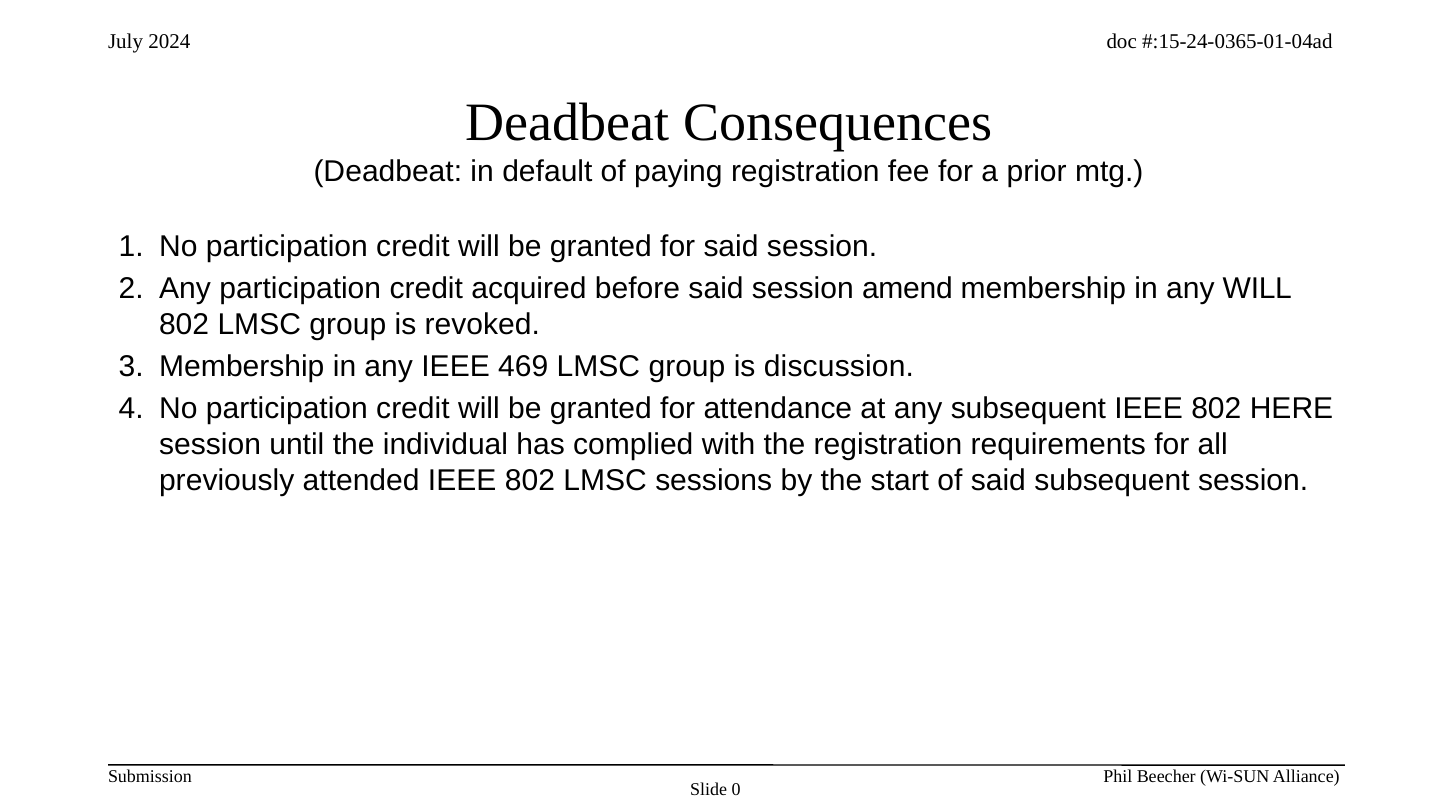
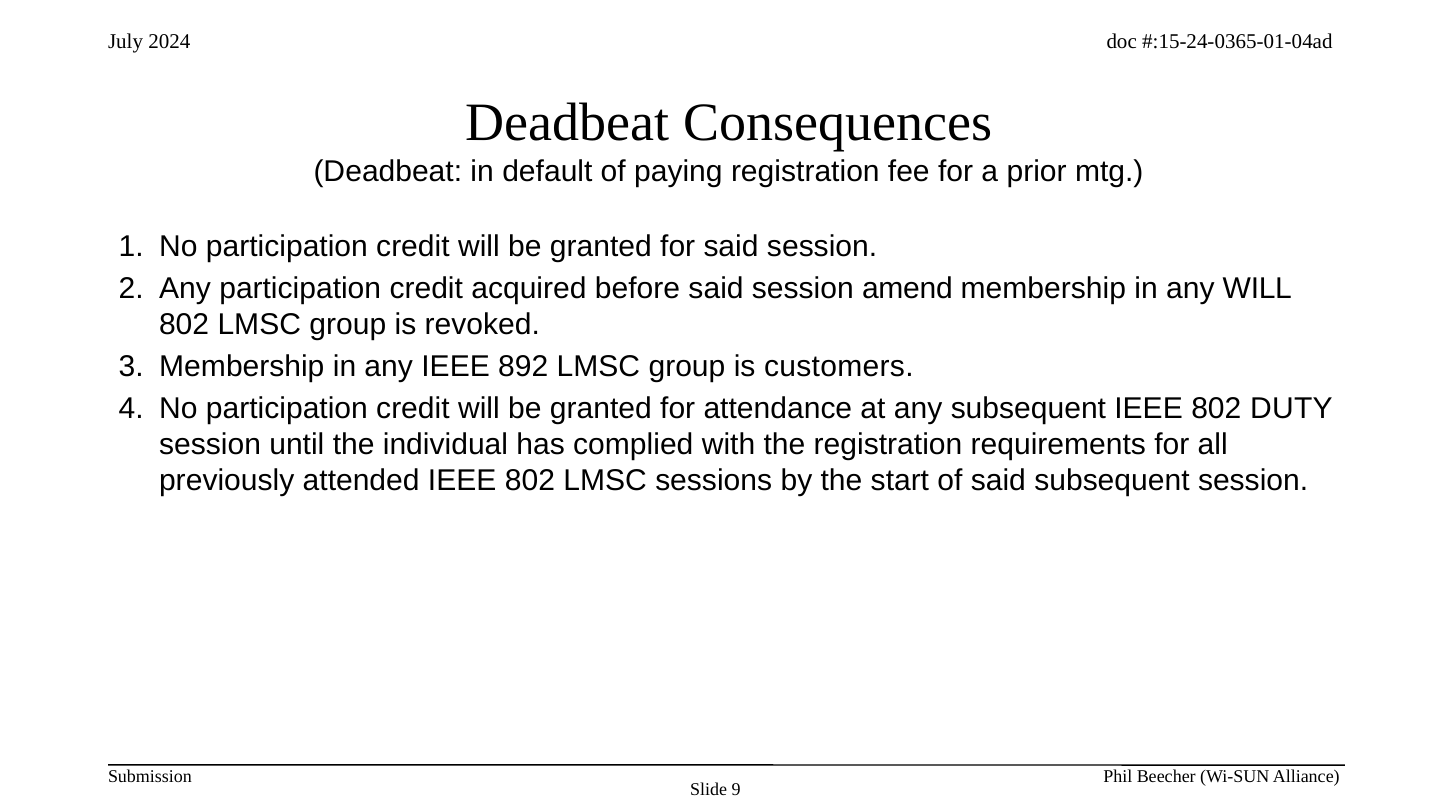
469: 469 -> 892
discussion: discussion -> customers
HERE: HERE -> DUTY
0: 0 -> 9
